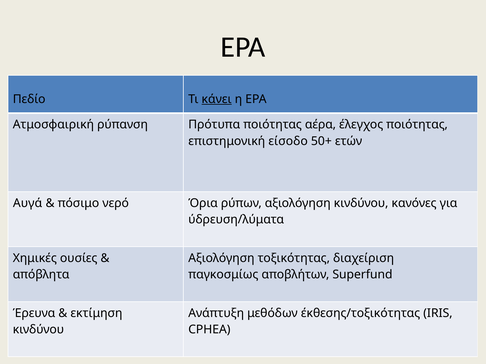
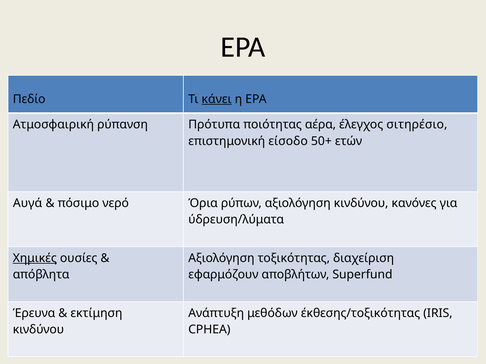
έλεγχος ποιότητας: ποιότητας -> σιτηρέσιο
Χημικές underline: none -> present
παγκοσμίως: παγκοσμίως -> εφαρμόζουν
